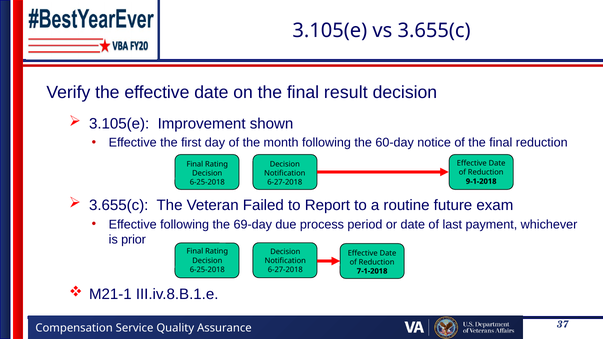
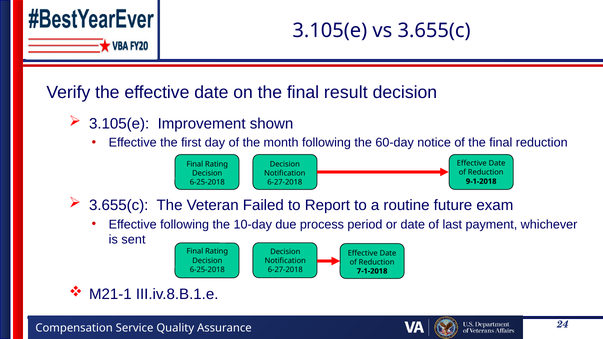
69-day: 69-day -> 10-day
prior: prior -> sent
37: 37 -> 24
